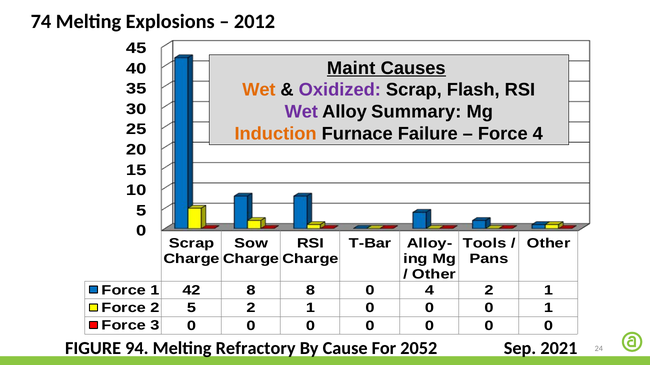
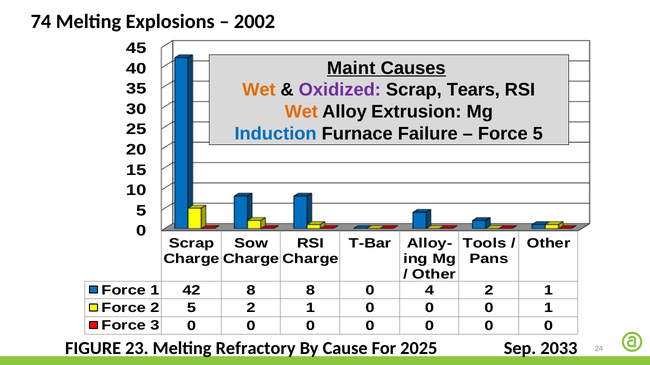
2012: 2012 -> 2002
Flash: Flash -> Tears
Wet at (301, 112) colour: purple -> orange
Summary: Summary -> Extrusion
Induction colour: orange -> blue
Force 4: 4 -> 5
94: 94 -> 23
2052: 2052 -> 2025
2021: 2021 -> 2033
